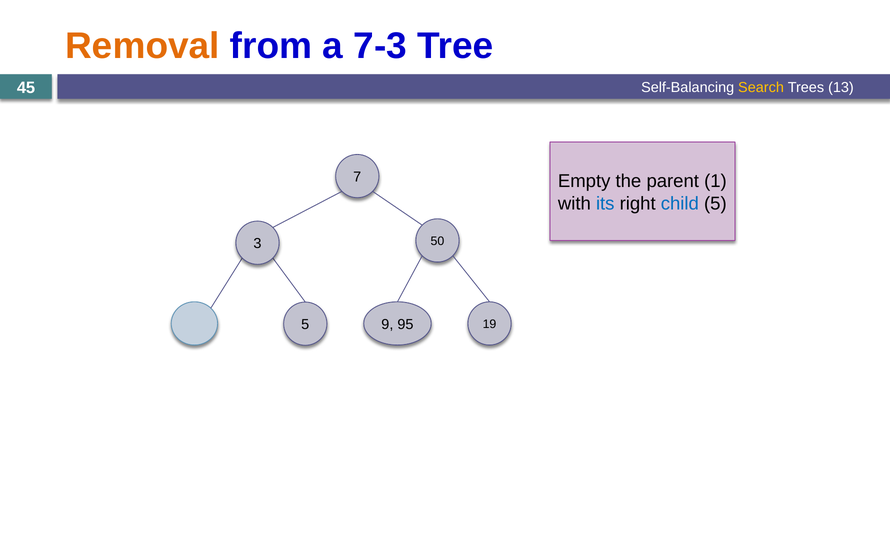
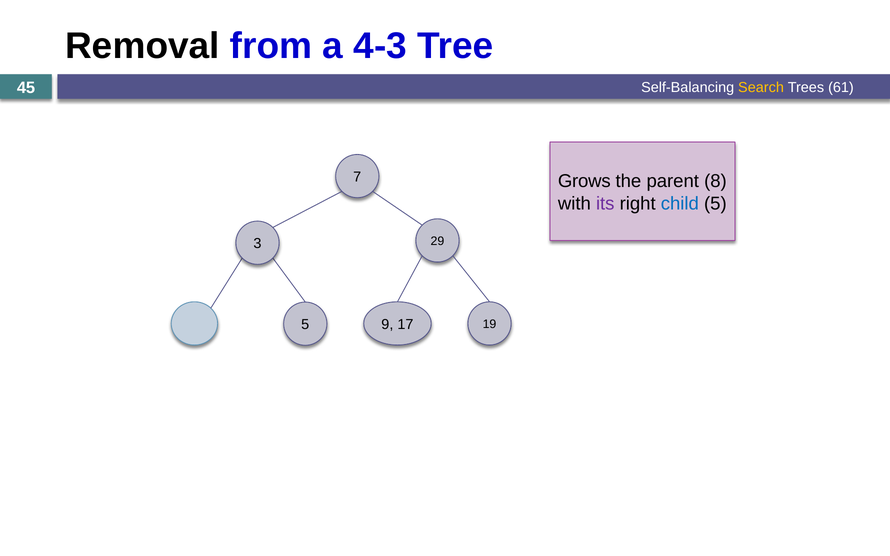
Removal colour: orange -> black
7-3: 7-3 -> 4-3
13: 13 -> 61
Empty: Empty -> Grows
1: 1 -> 8
its colour: blue -> purple
50: 50 -> 29
95: 95 -> 17
